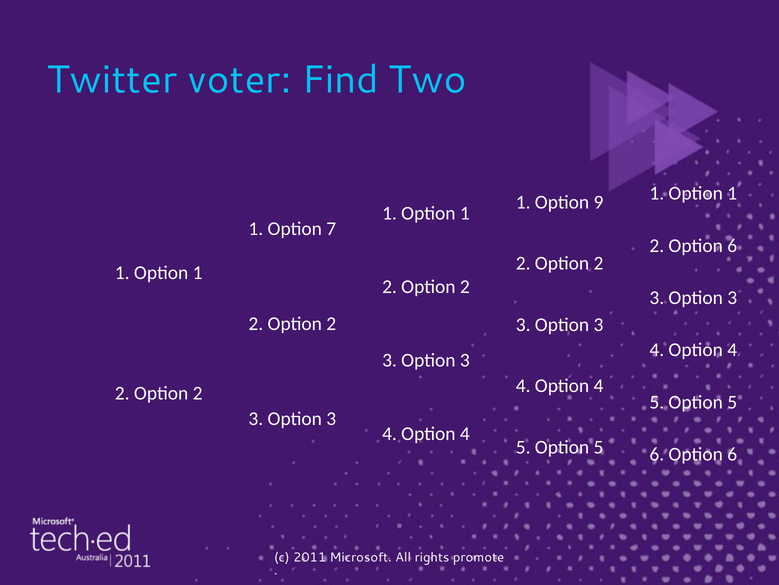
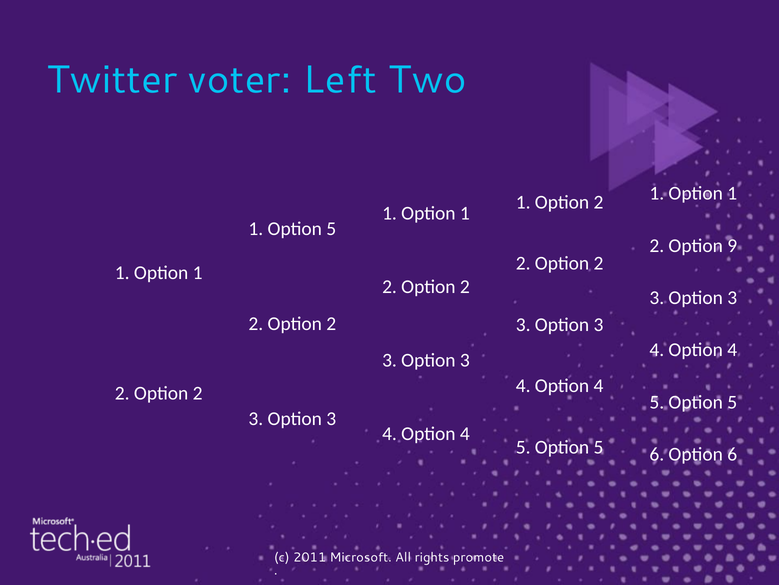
Find: Find -> Left
1 Option 9: 9 -> 2
1 Option 7: 7 -> 5
2 Option 6: 6 -> 9
